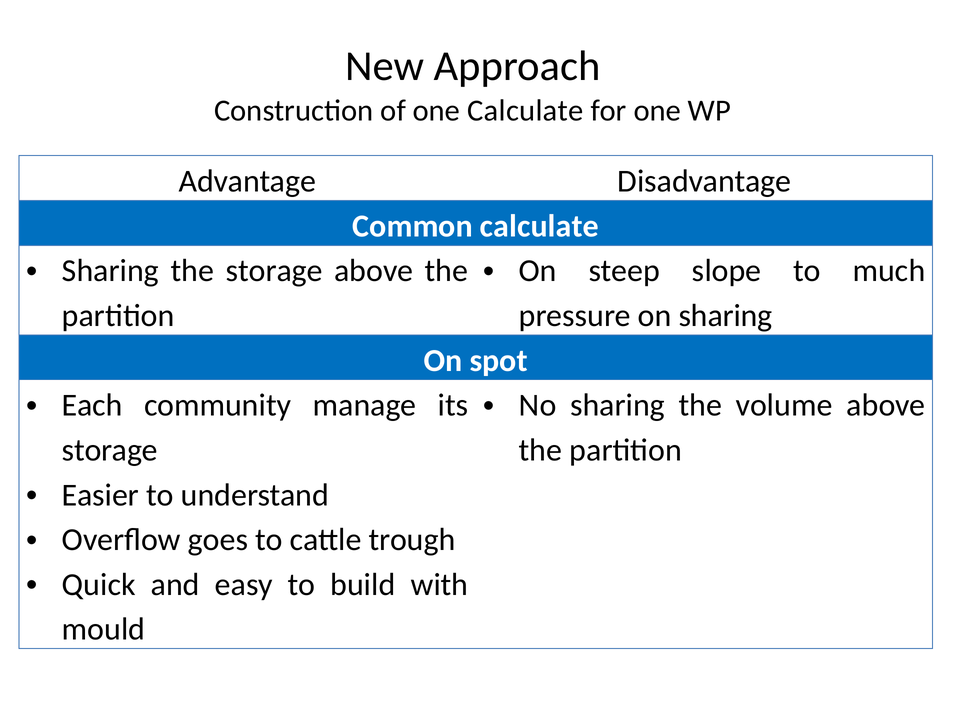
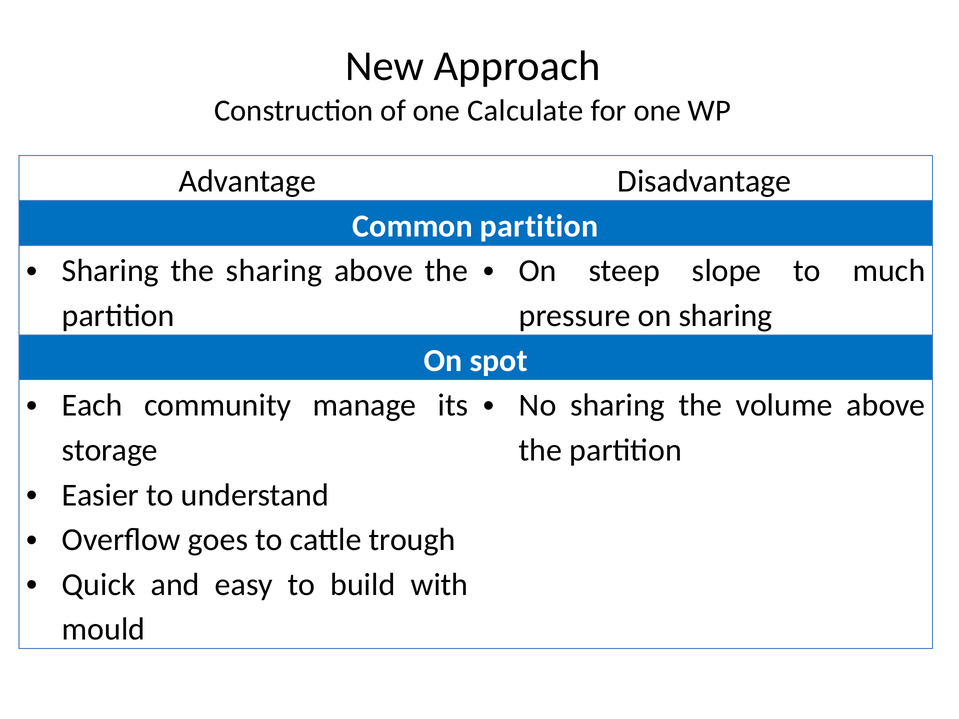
Common calculate: calculate -> partition
the storage: storage -> sharing
